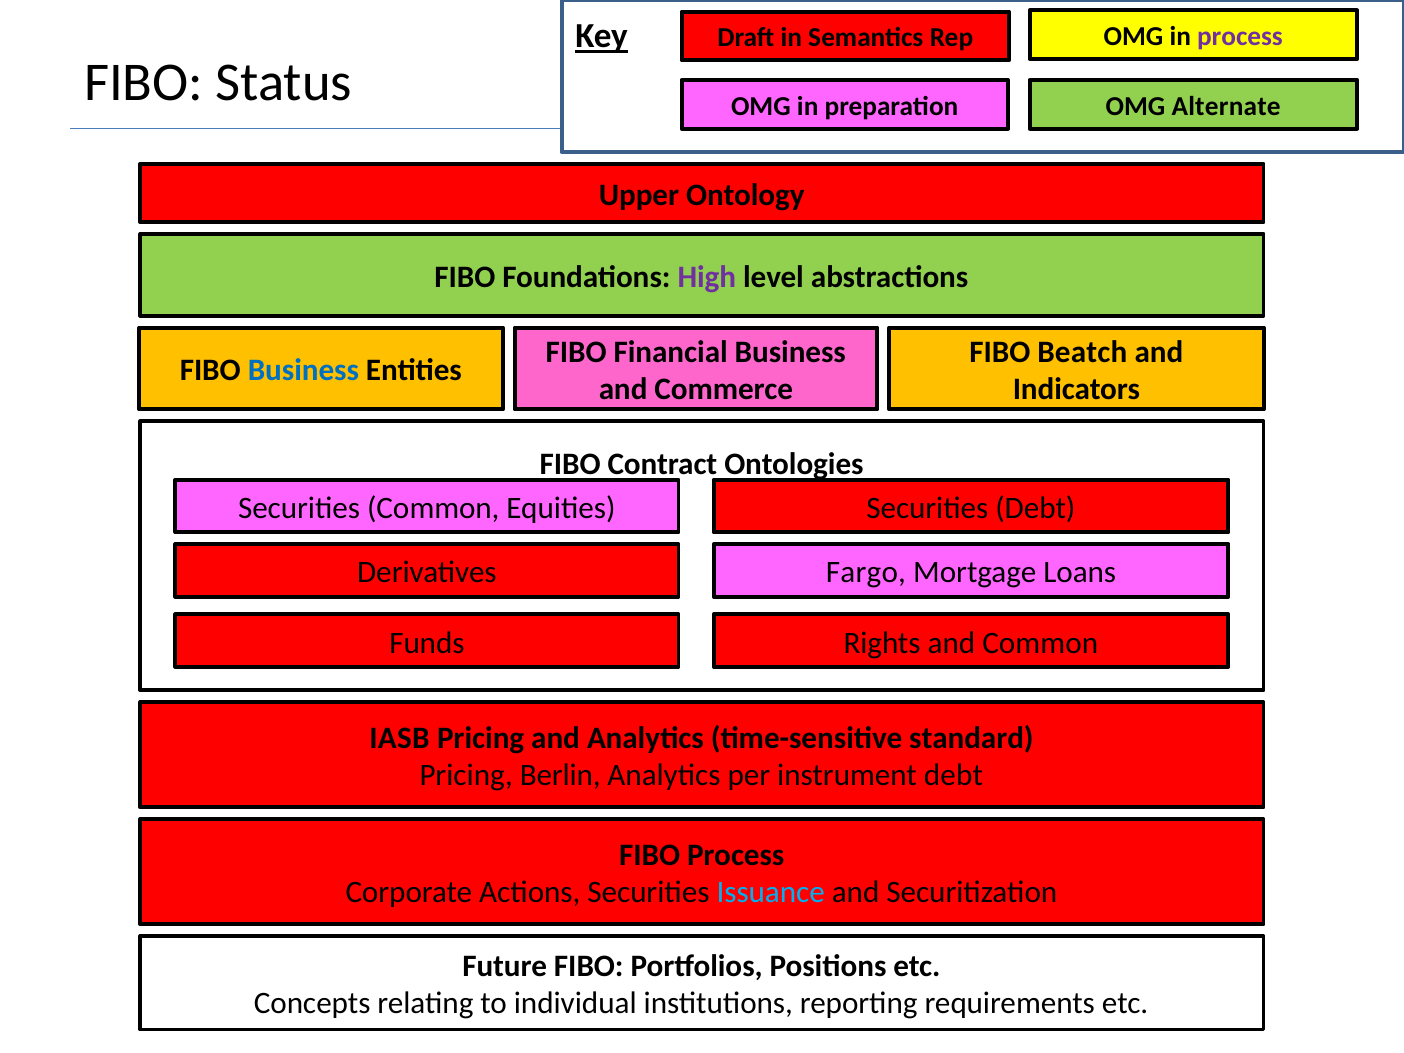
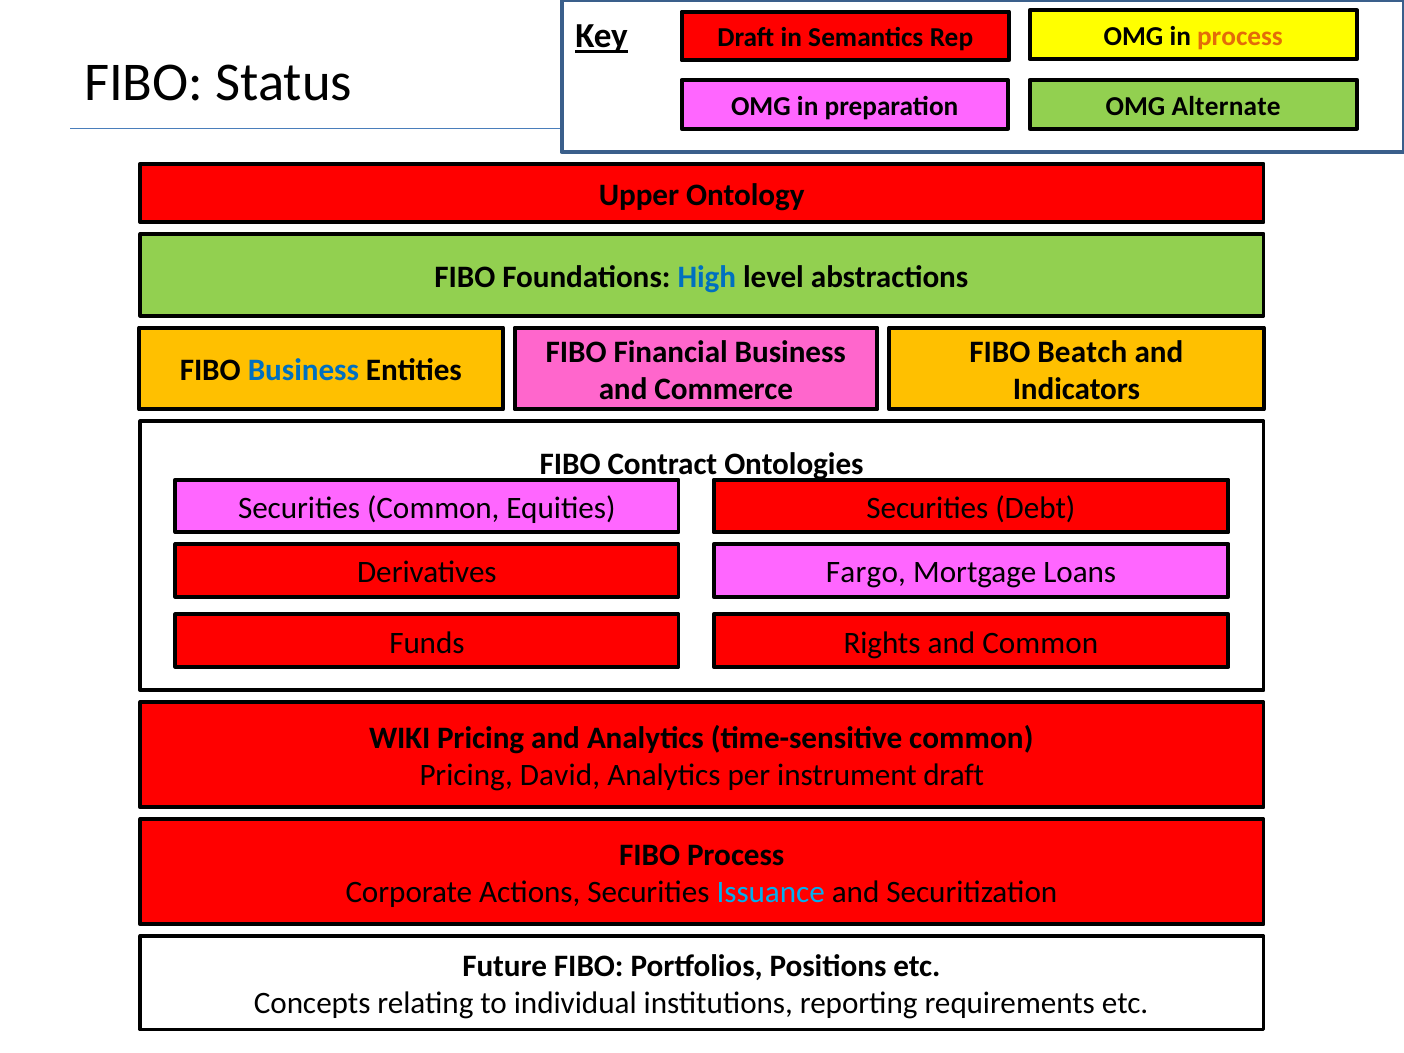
process at (1240, 37) colour: purple -> orange
High colour: purple -> blue
IASB: IASB -> WIKI
time-sensitive standard: standard -> common
Berlin: Berlin -> David
instrument debt: debt -> draft
